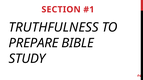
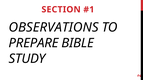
TRUTHFULNESS: TRUTHFULNESS -> OBSERVATIONS
